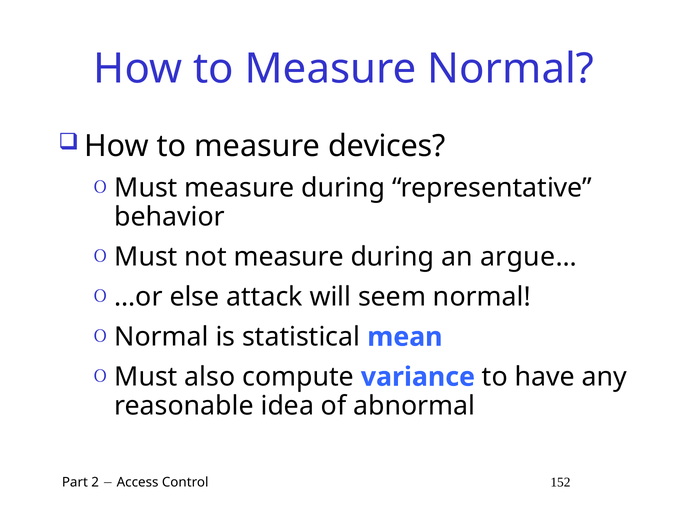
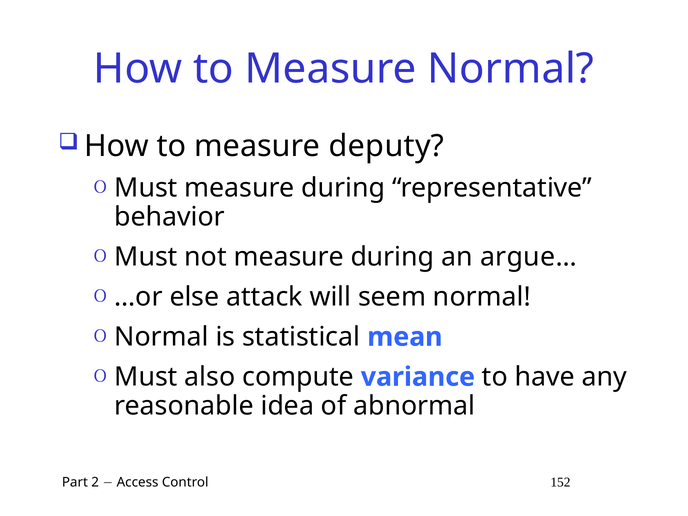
devices: devices -> deputy
